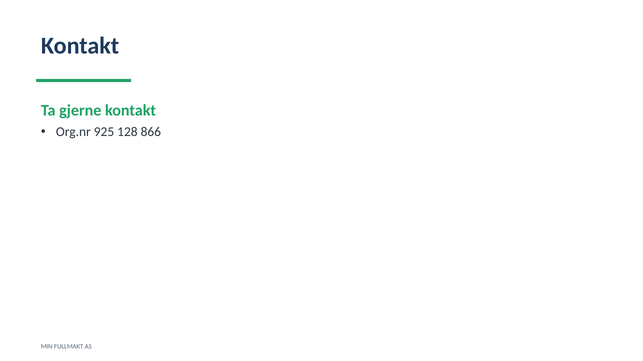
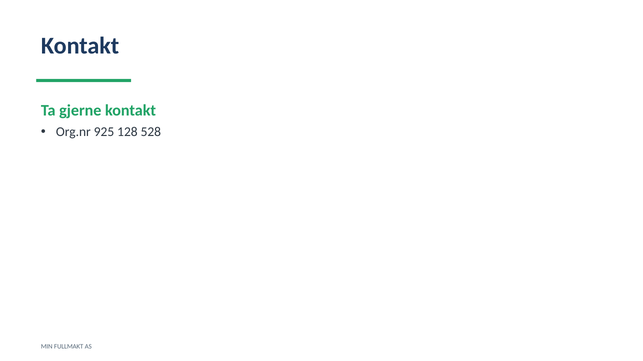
866: 866 -> 528
